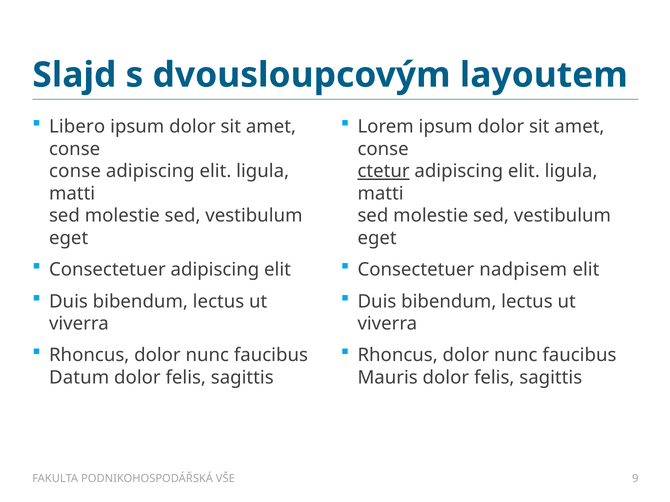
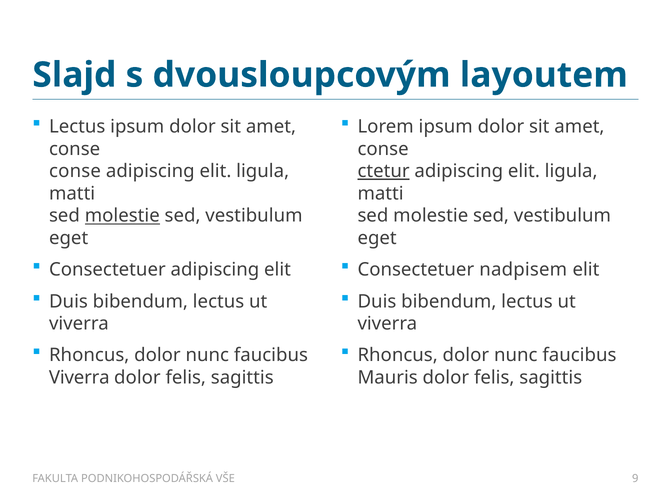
Libero at (77, 127): Libero -> Lectus
molestie at (122, 216) underline: none -> present
Datum at (79, 378): Datum -> Viverra
